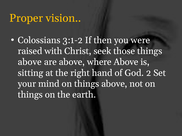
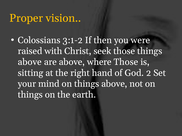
where Above: Above -> Those
